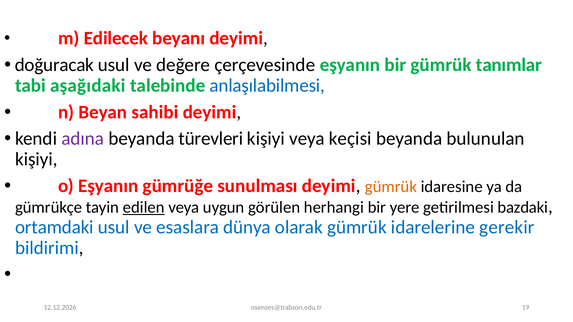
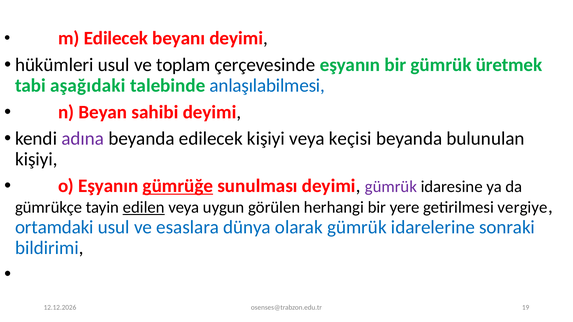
doğuracak: doğuracak -> hükümleri
değere: değere -> toplam
tanımlar: tanımlar -> üretmek
beyanda türevleri: türevleri -> edilecek
gümrüğe underline: none -> present
gümrük at (391, 187) colour: orange -> purple
bazdaki: bazdaki -> vergiye
gerekir: gerekir -> sonraki
